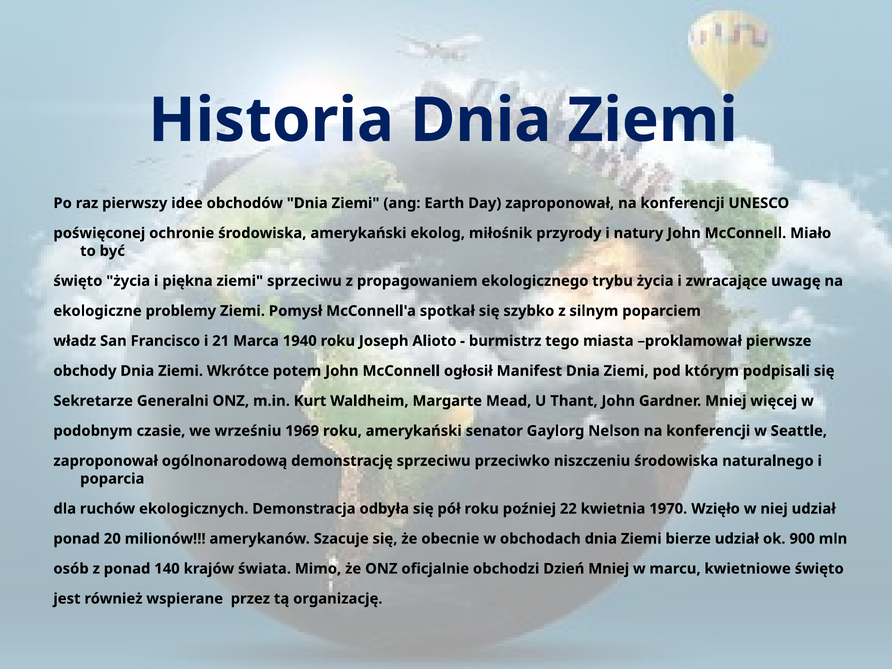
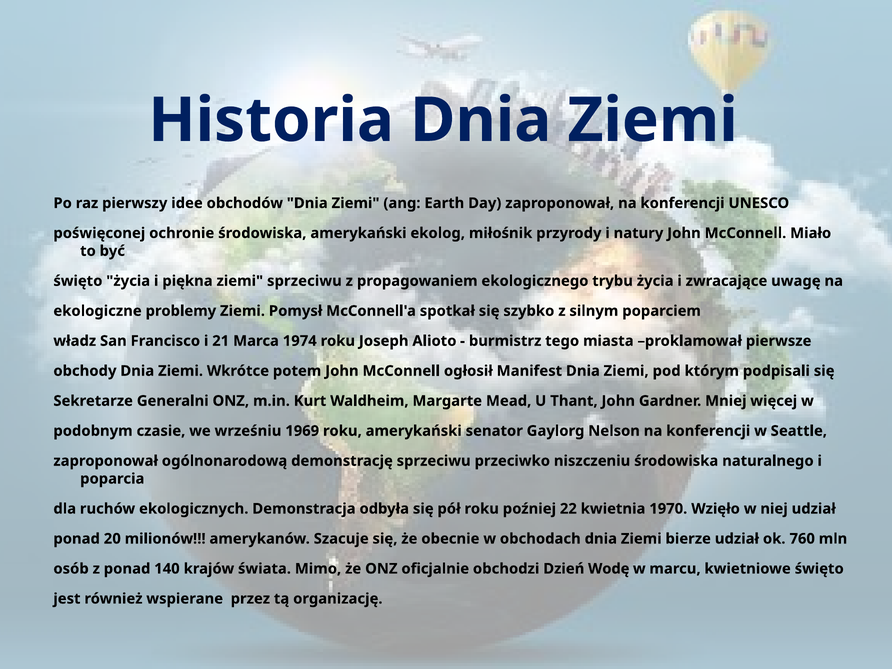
1940: 1940 -> 1974
900: 900 -> 760
Dzień Mniej: Mniej -> Wodę
